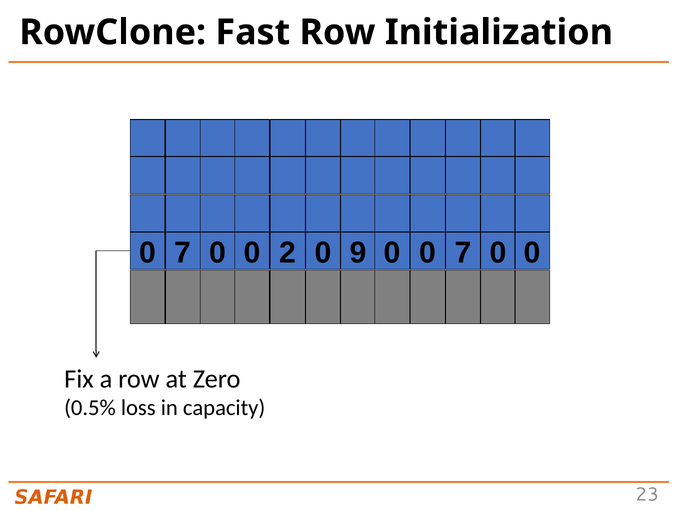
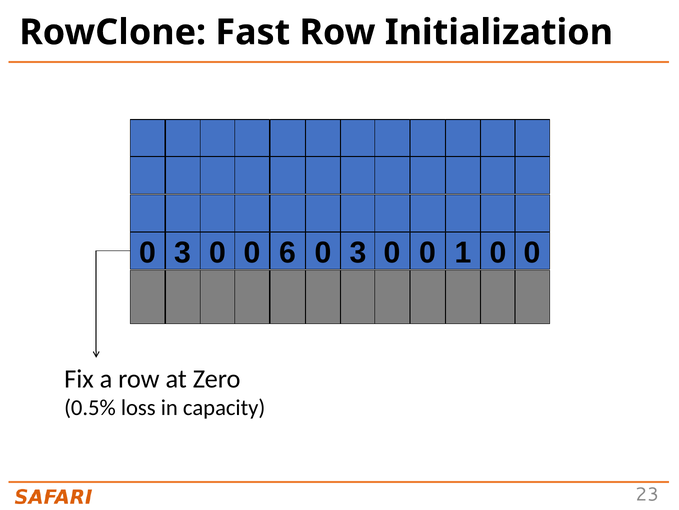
7 at (183, 252): 7 -> 3
2: 2 -> 6
9 at (358, 252): 9 -> 3
0 0 7: 7 -> 1
